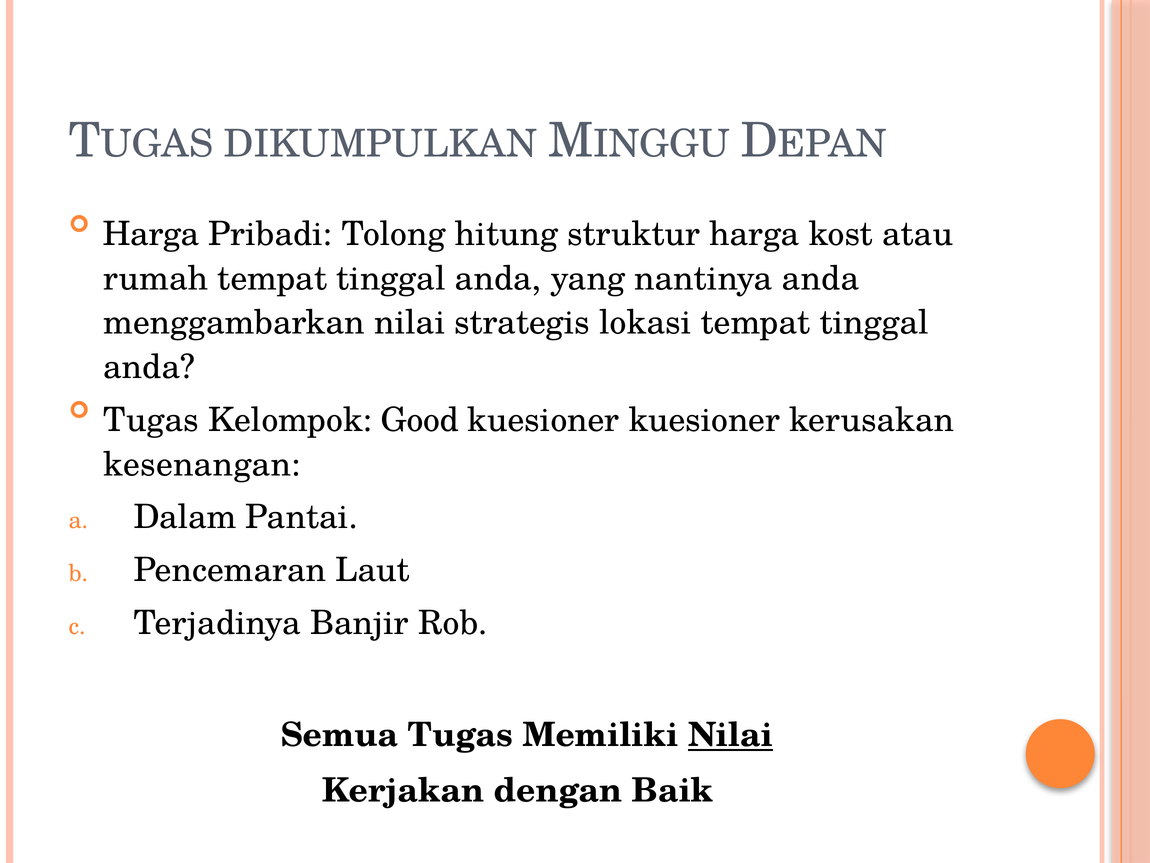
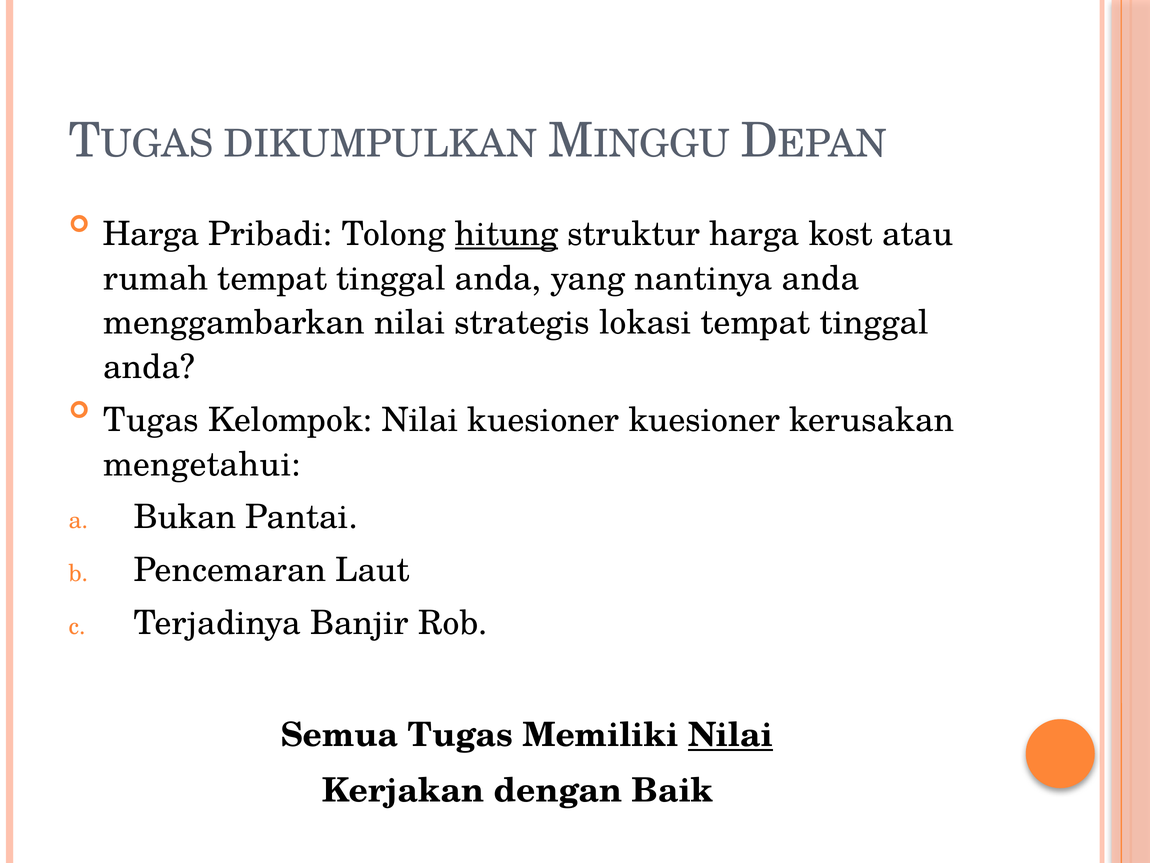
hitung underline: none -> present
Kelompok Good: Good -> Nilai
kesenangan: kesenangan -> mengetahui
Dalam: Dalam -> Bukan
